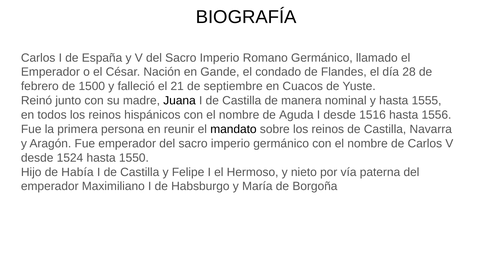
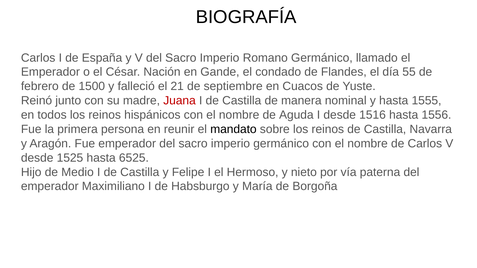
28: 28 -> 55
Juana colour: black -> red
1524: 1524 -> 1525
1550: 1550 -> 6525
Había: Había -> Medio
